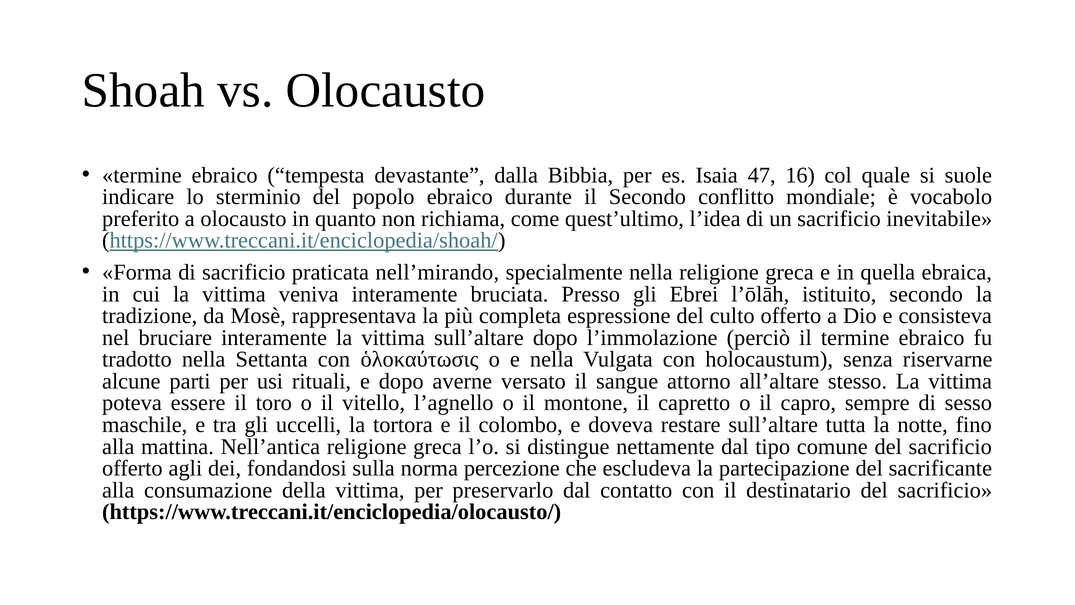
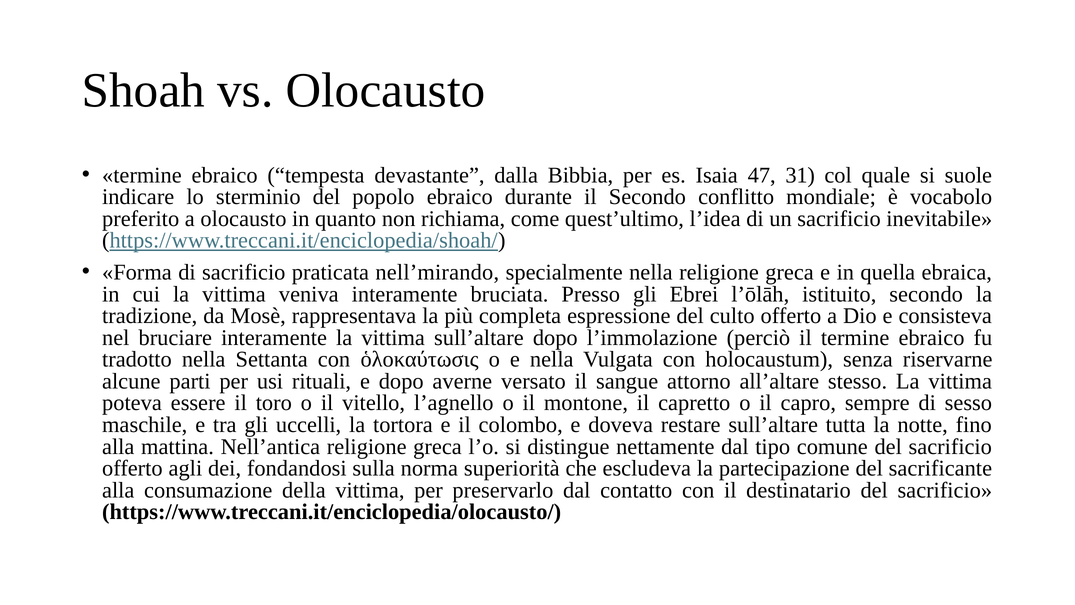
16: 16 -> 31
percezione: percezione -> superiorità
